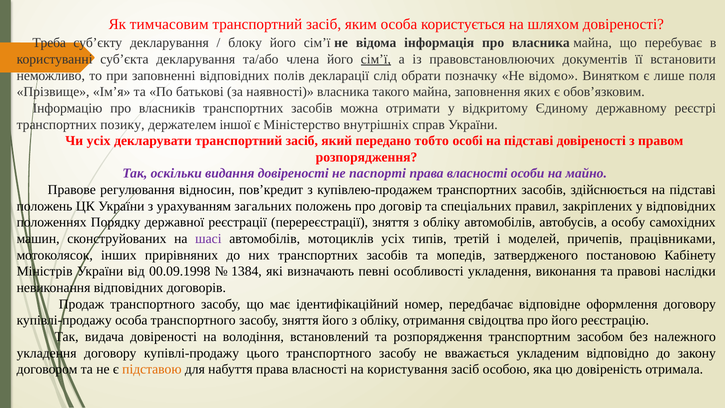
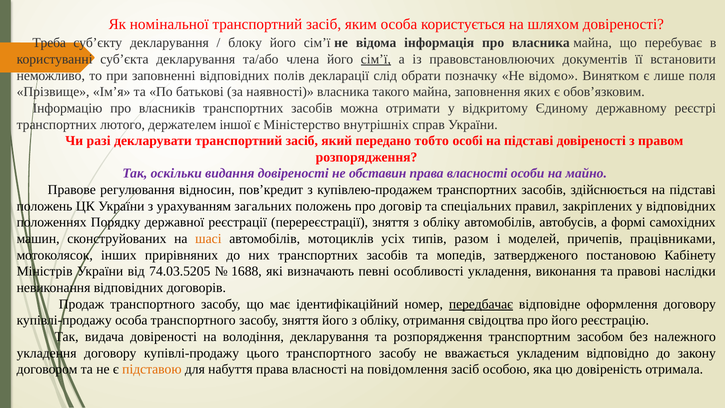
тимчасовим: тимчасовим -> номінальної
позику: позику -> лютого
Чи усіх: усіх -> разі
паспорті: паспорті -> обставин
особу: особу -> формі
шасі colour: purple -> orange
третій: третій -> разом
00.09.1998: 00.09.1998 -> 74.03.5205
1384: 1384 -> 1688
передбачає underline: none -> present
володіння встановлений: встановлений -> декларування
користування: користування -> повідомлення
